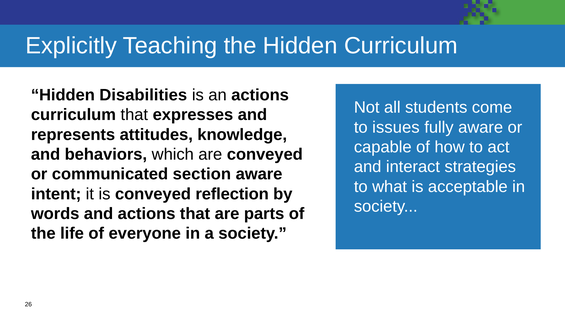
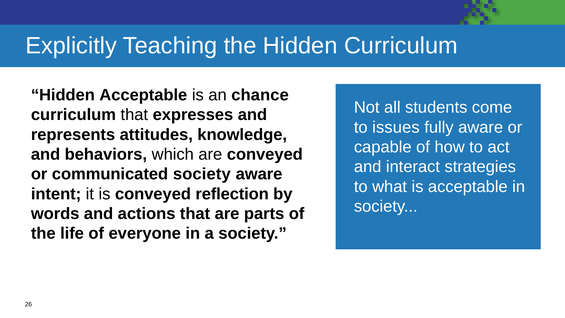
Hidden Disabilities: Disabilities -> Acceptable
an actions: actions -> chance
communicated section: section -> society
